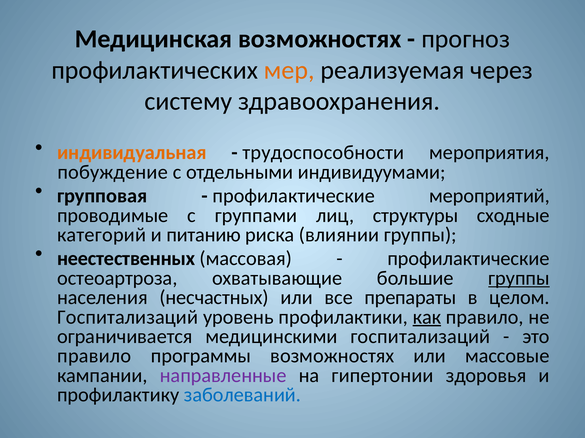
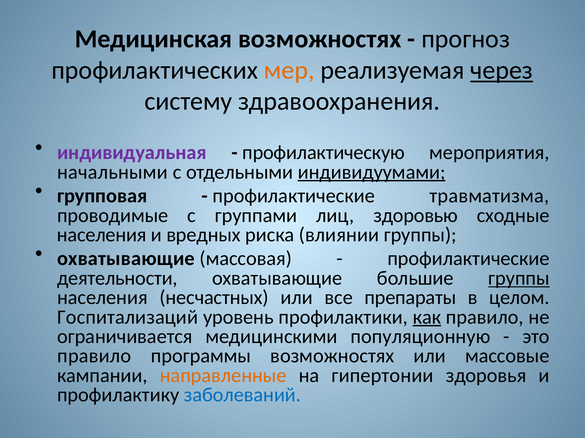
через underline: none -> present
индивидуальная colour: orange -> purple
трудоспособности: трудоспособности -> профилактическую
побуждение: побуждение -> начальными
индивидуумами underline: none -> present
мероприятий: мероприятий -> травматизма
структуры: структуры -> здоровью
категорий at (102, 235): категорий -> населения
питанию: питанию -> вредных
неестественных at (126, 259): неестественных -> охватывающие
остеоартроза: остеоартроза -> деятельности
медицинскими госпитализаций: госпитализаций -> популяционную
направленные colour: purple -> orange
